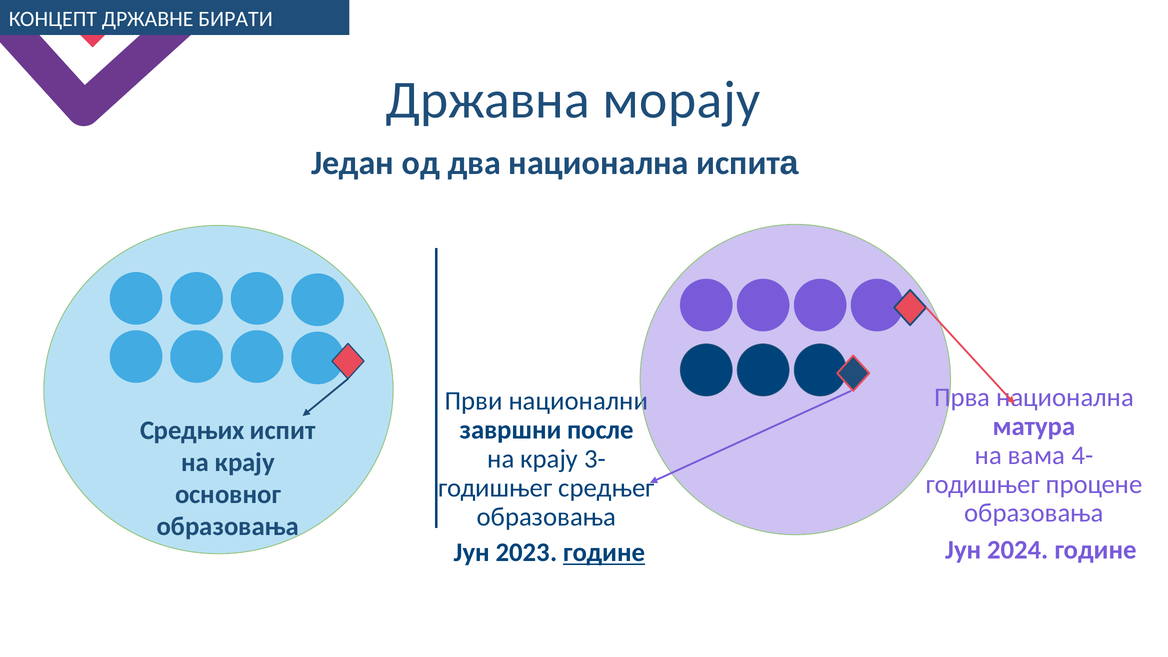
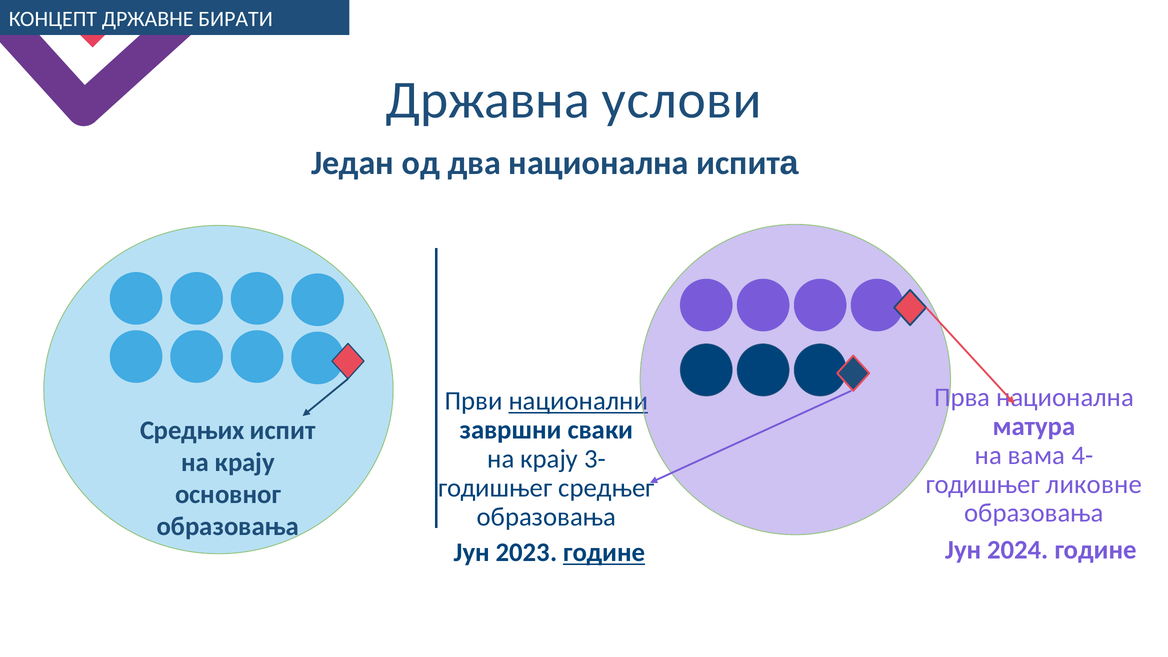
морају: морају -> услови
национални underline: none -> present
после: после -> сваки
процене: процене -> ликовне
